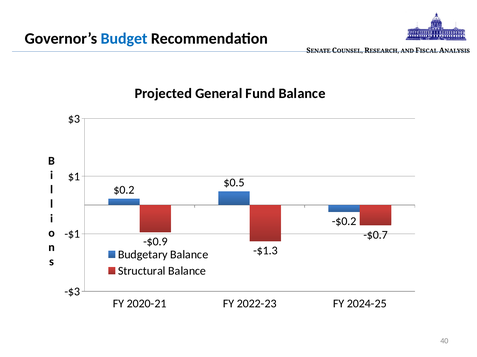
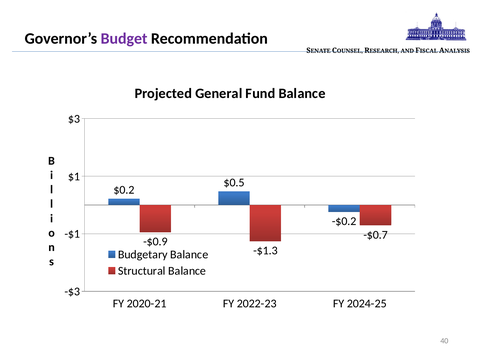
Budget colour: blue -> purple
